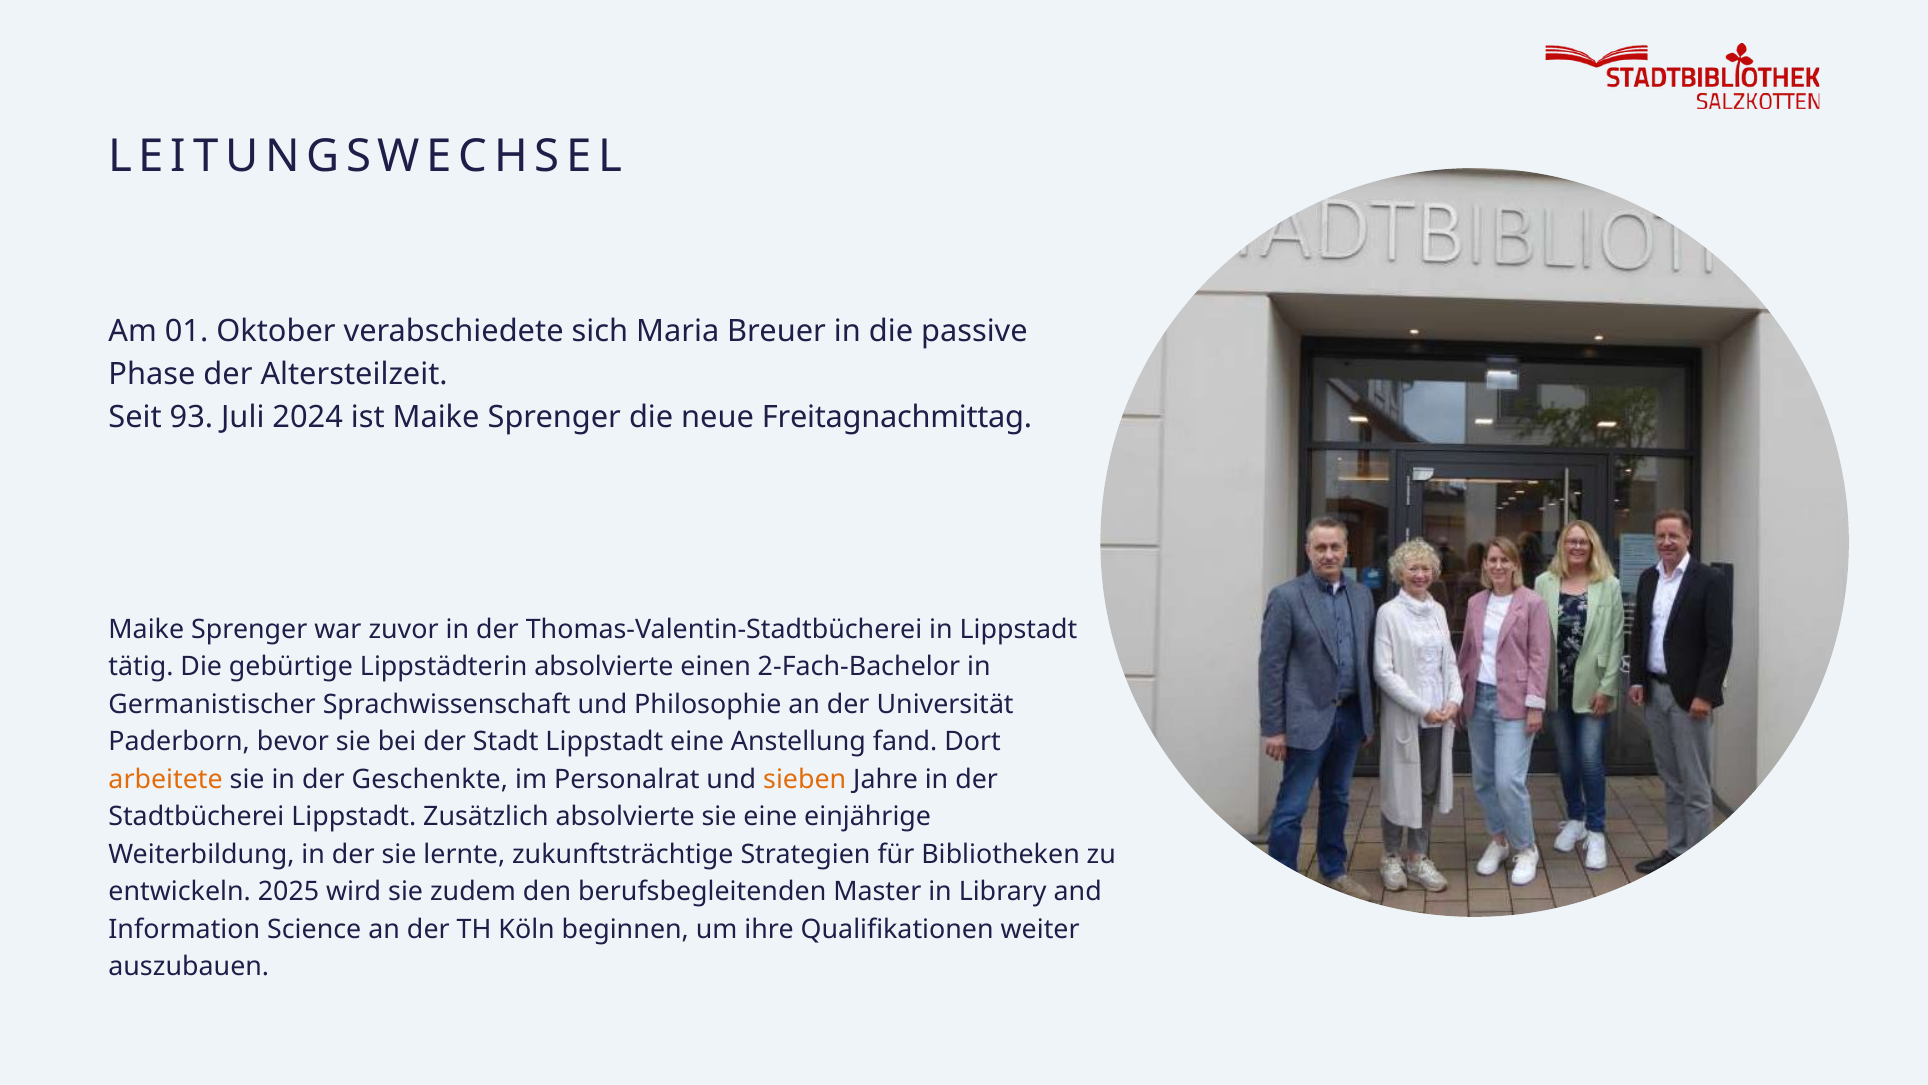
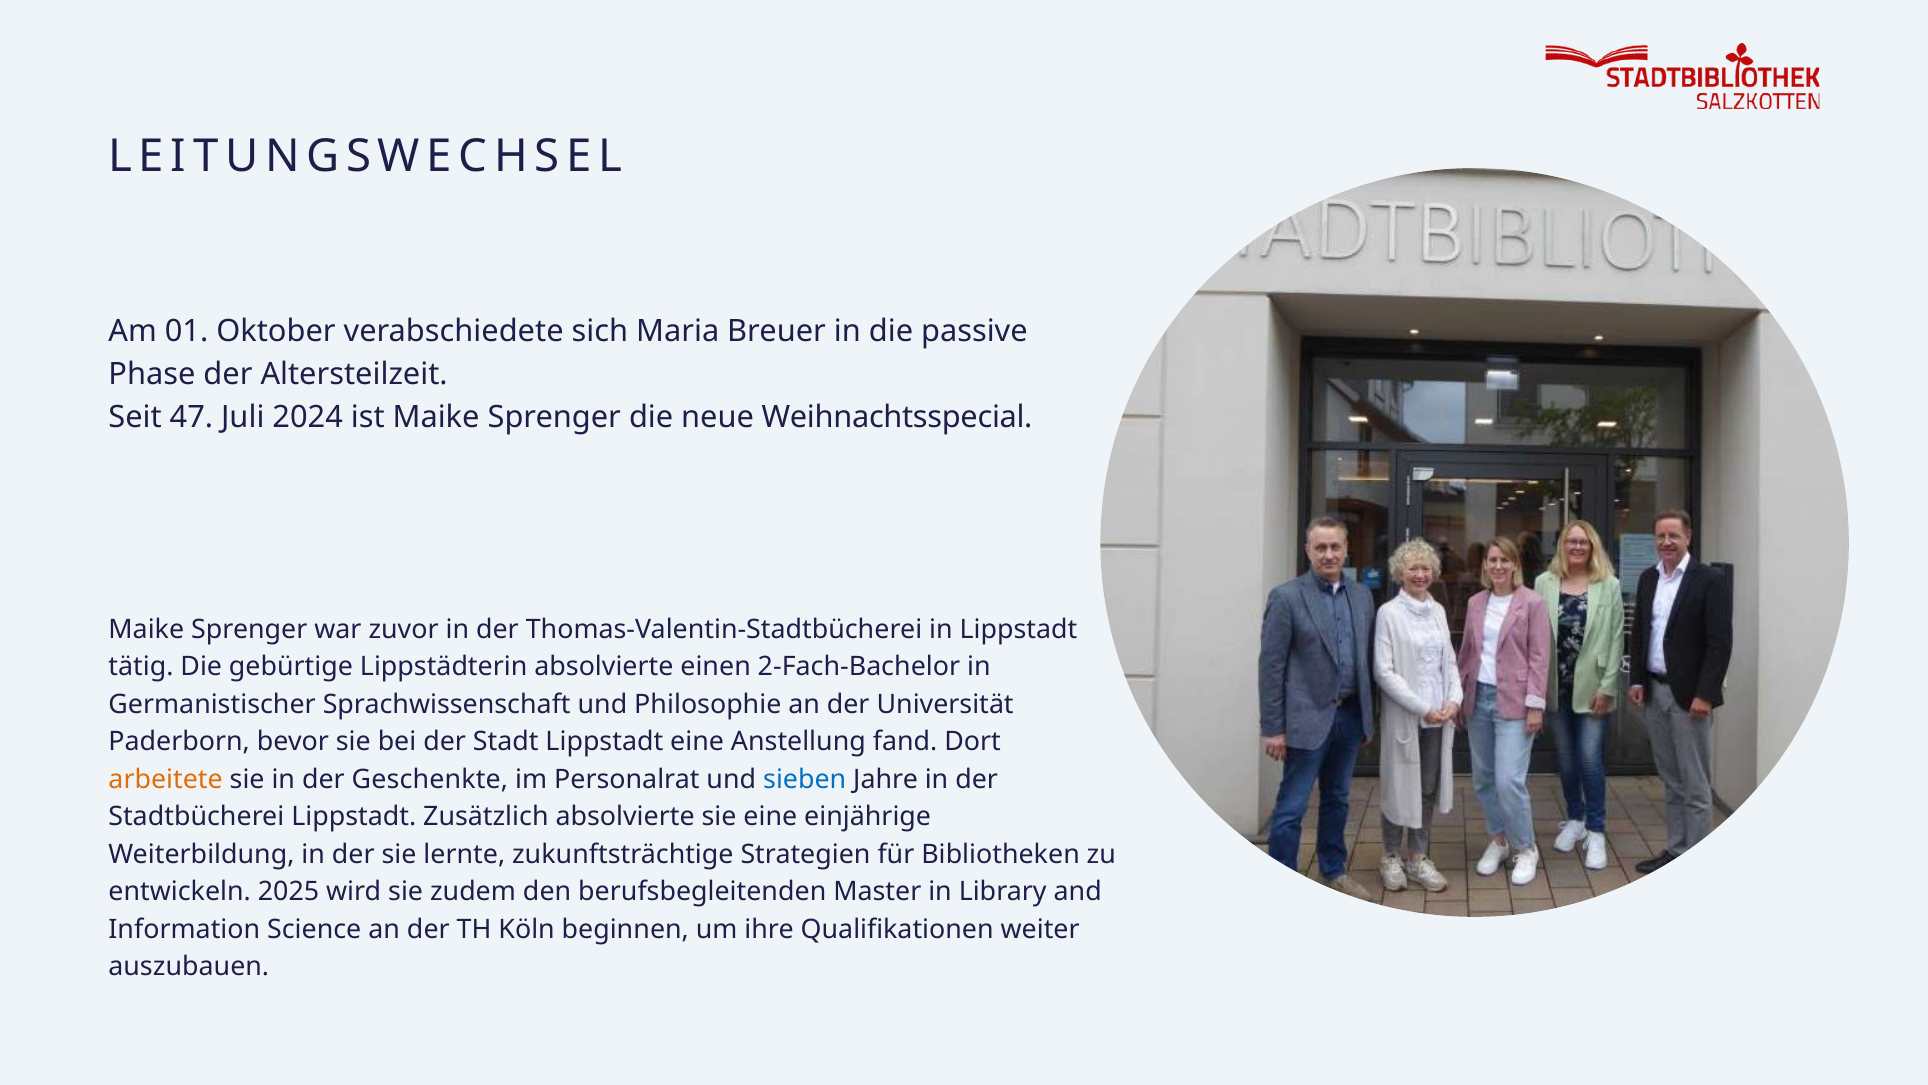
93: 93 -> 47
Freitagnachmittag: Freitagnachmittag -> Weihnachtsspecial
sieben colour: orange -> blue
